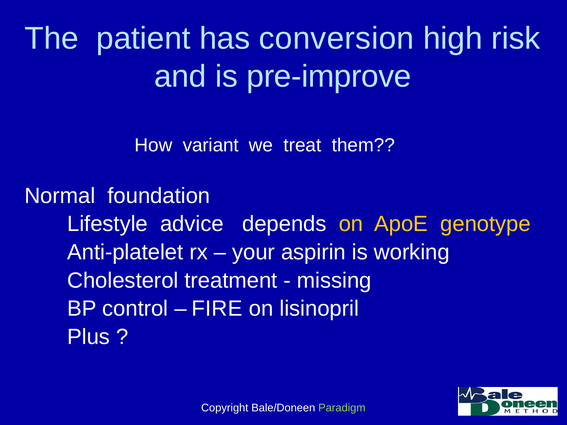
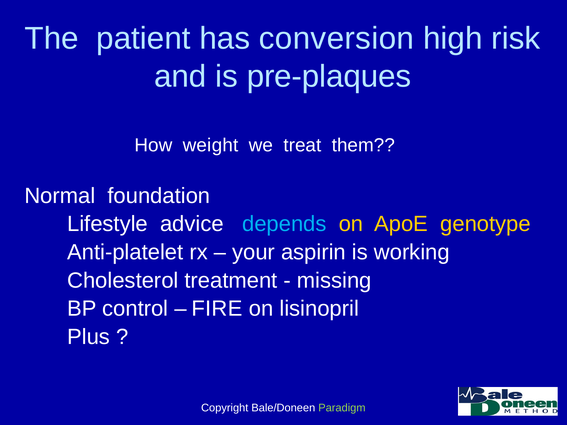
pre-improve: pre-improve -> pre-plaques
variant: variant -> weight
depends colour: white -> light blue
